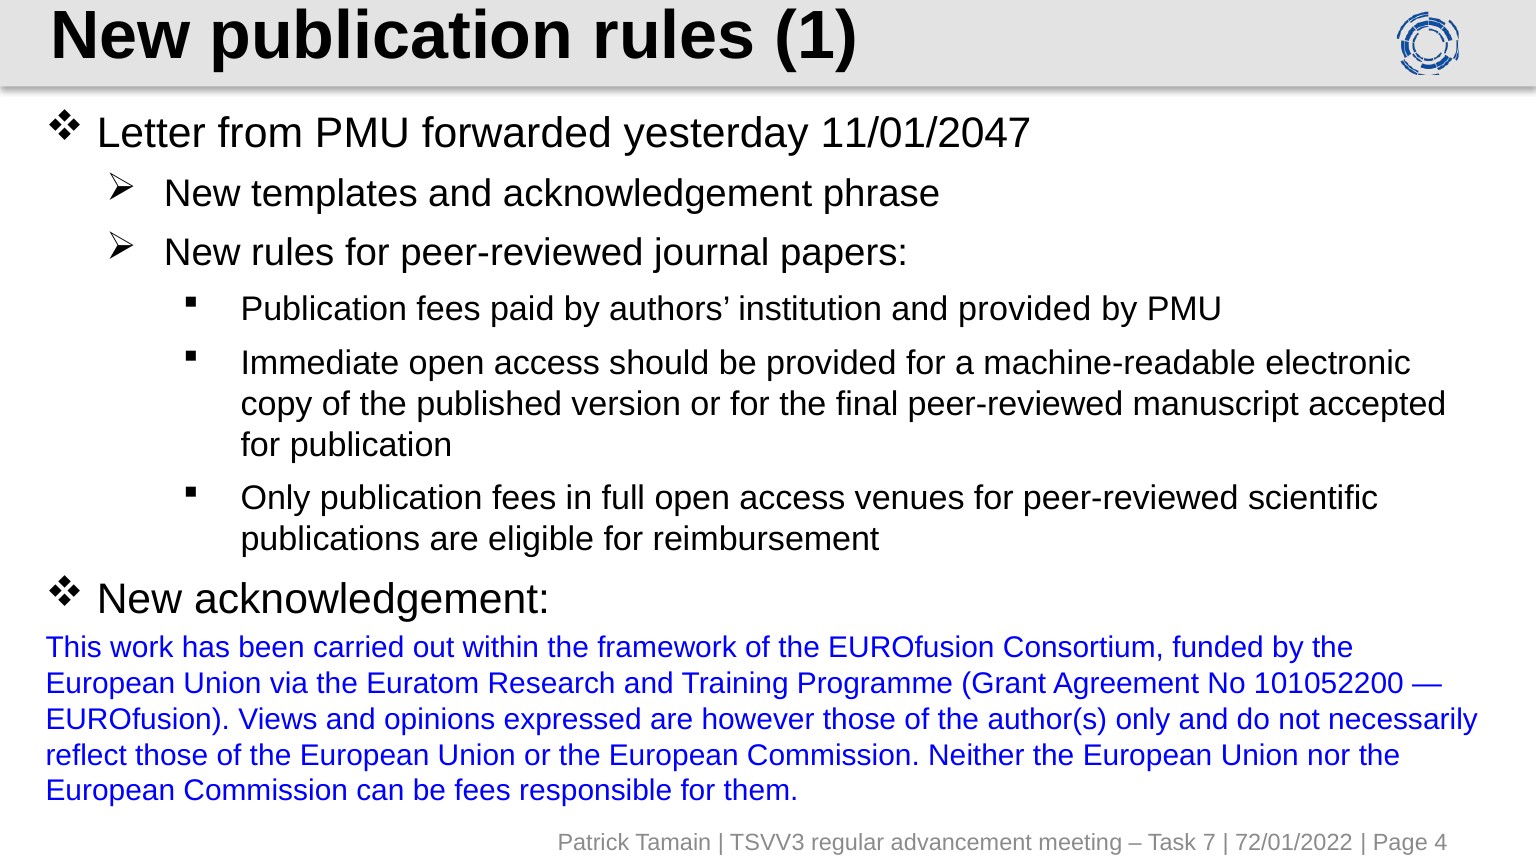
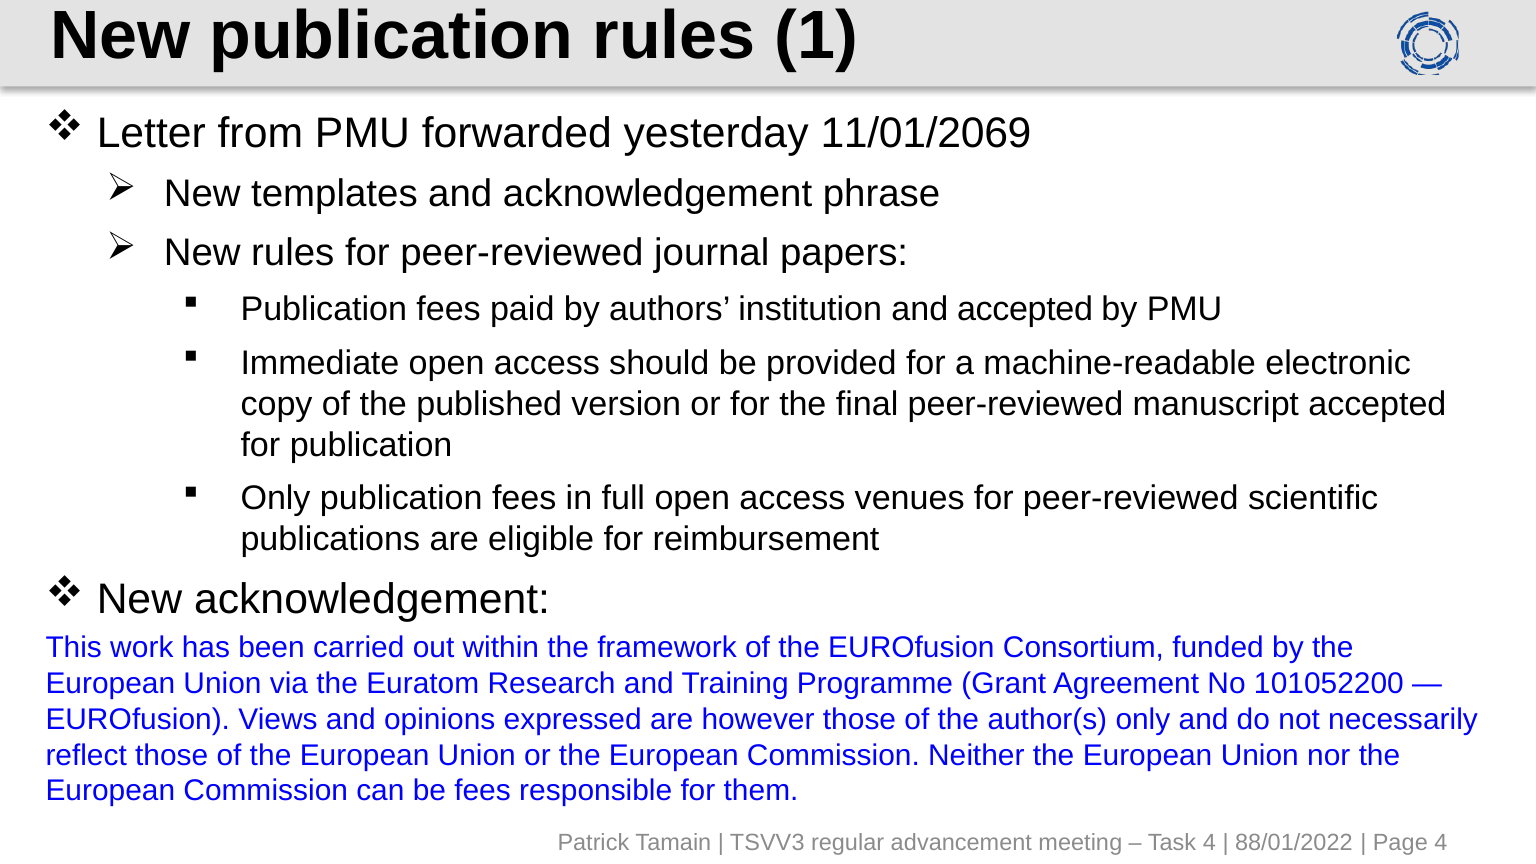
11/01/2047: 11/01/2047 -> 11/01/2069
and provided: provided -> accepted
Task 7: 7 -> 4
72/01/2022: 72/01/2022 -> 88/01/2022
